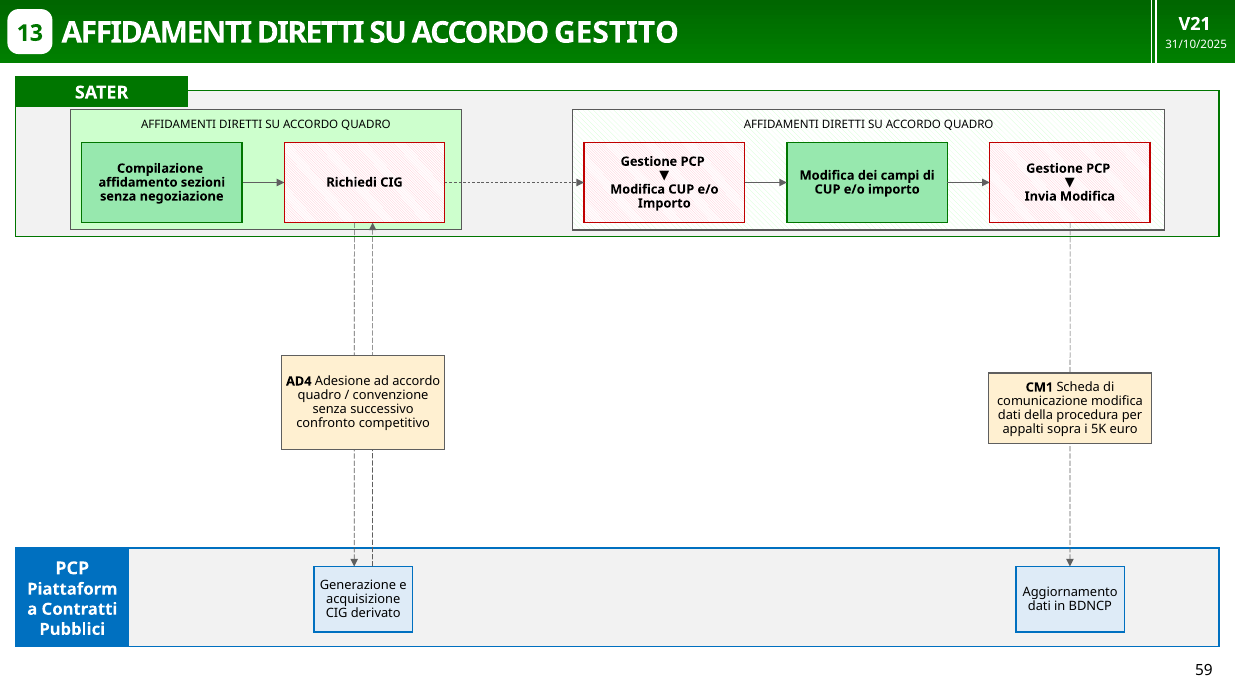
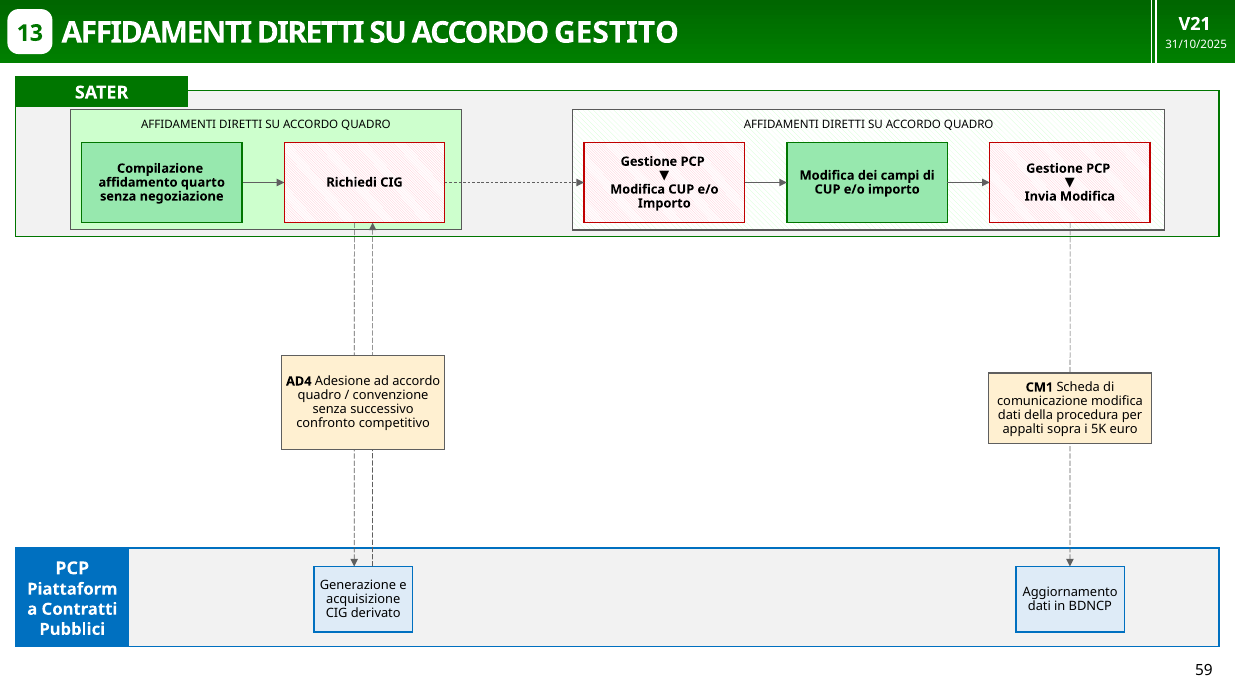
sezioni: sezioni -> quarto
